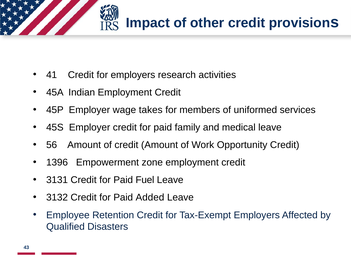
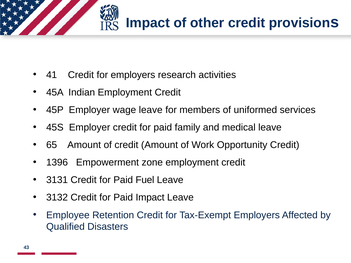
wage takes: takes -> leave
56: 56 -> 65
Paid Added: Added -> Impact
